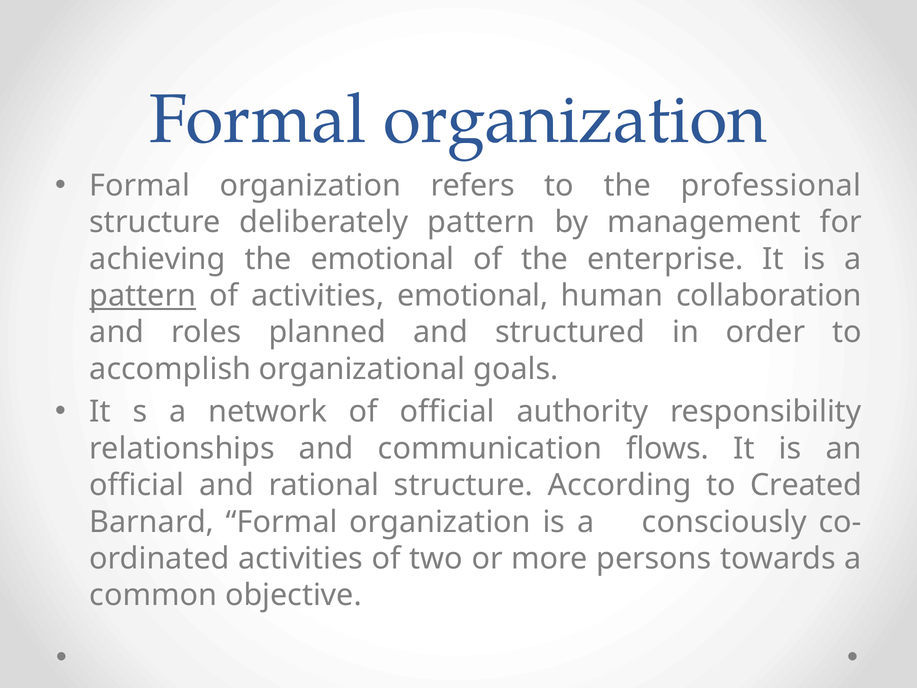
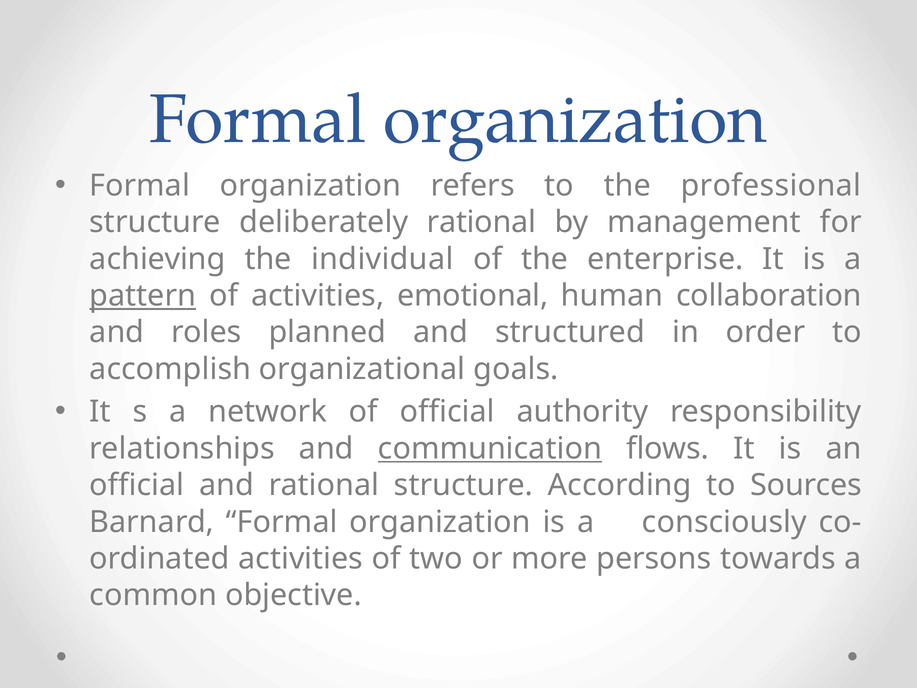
deliberately pattern: pattern -> rational
the emotional: emotional -> individual
communication underline: none -> present
Created: Created -> Sources
